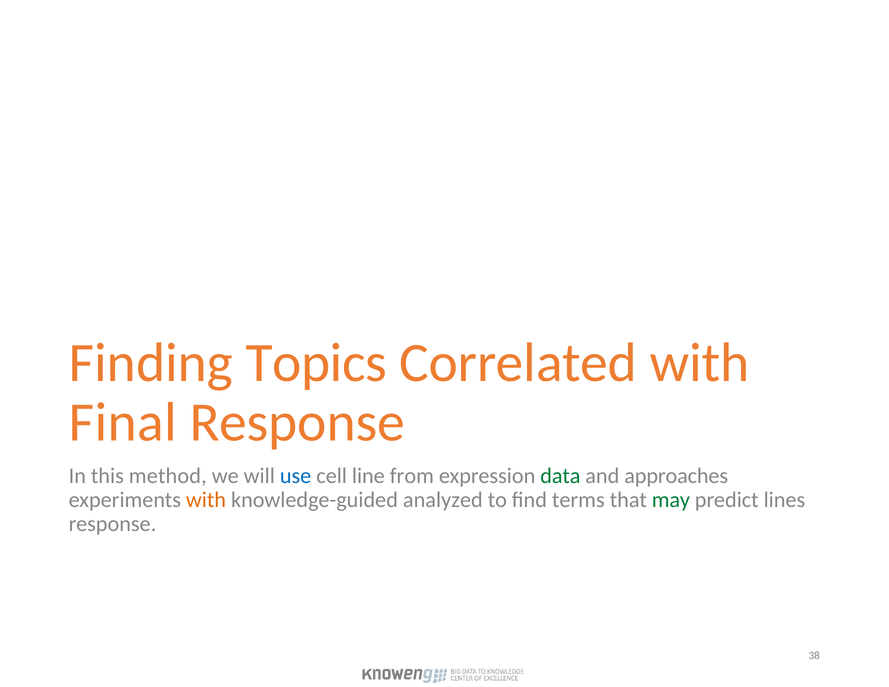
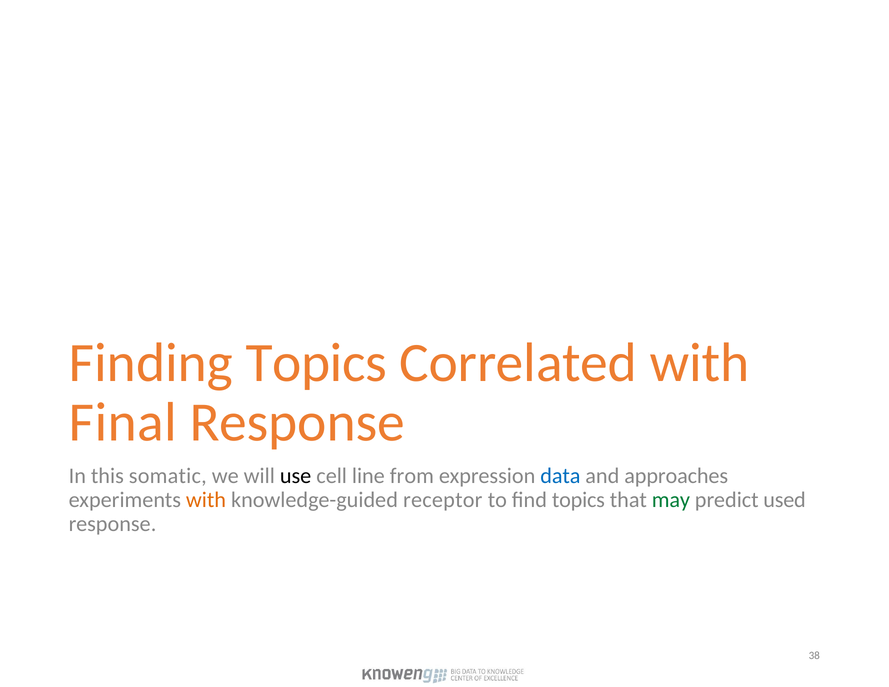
method: method -> somatic
use colour: blue -> black
data colour: green -> blue
analyzed: analyzed -> receptor
find terms: terms -> topics
lines: lines -> used
